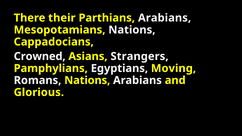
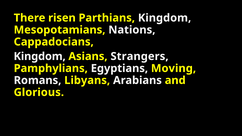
their: their -> risen
Parthians Arabians: Arabians -> Kingdom
Crowned at (40, 56): Crowned -> Kingdom
Romans Nations: Nations -> Libyans
